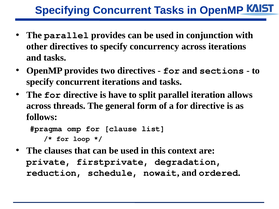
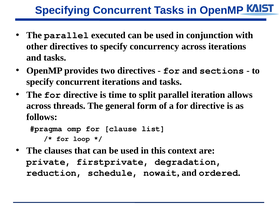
parallel provides: provides -> executed
have: have -> time
